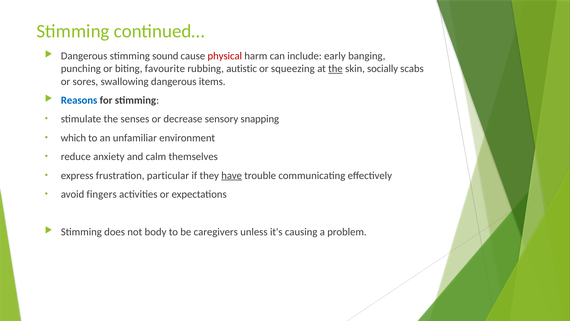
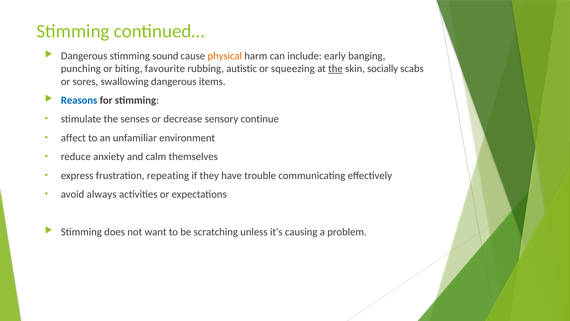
physical colour: red -> orange
snapping: snapping -> continue
which: which -> affect
particular: particular -> repeating
have underline: present -> none
fingers: fingers -> always
body: body -> want
caregivers: caregivers -> scratching
